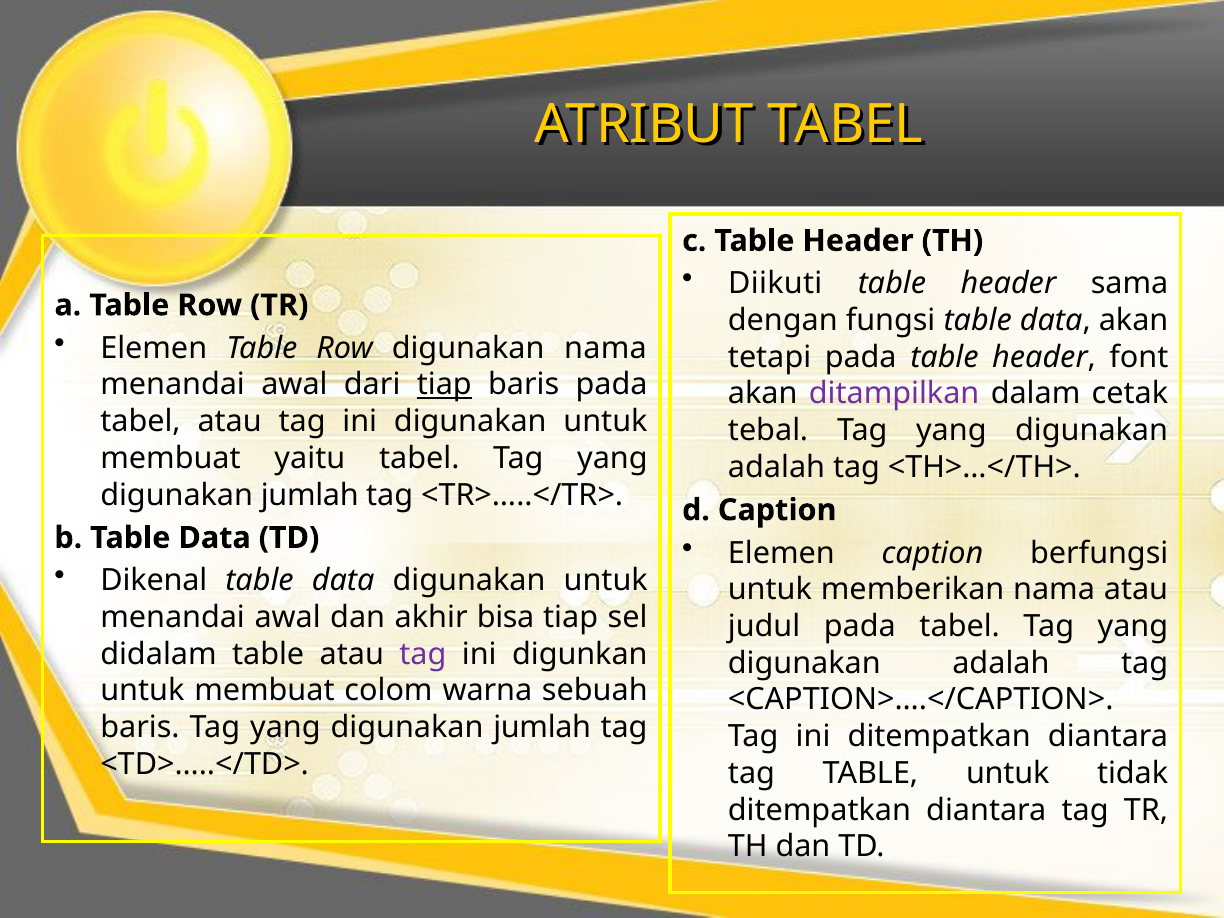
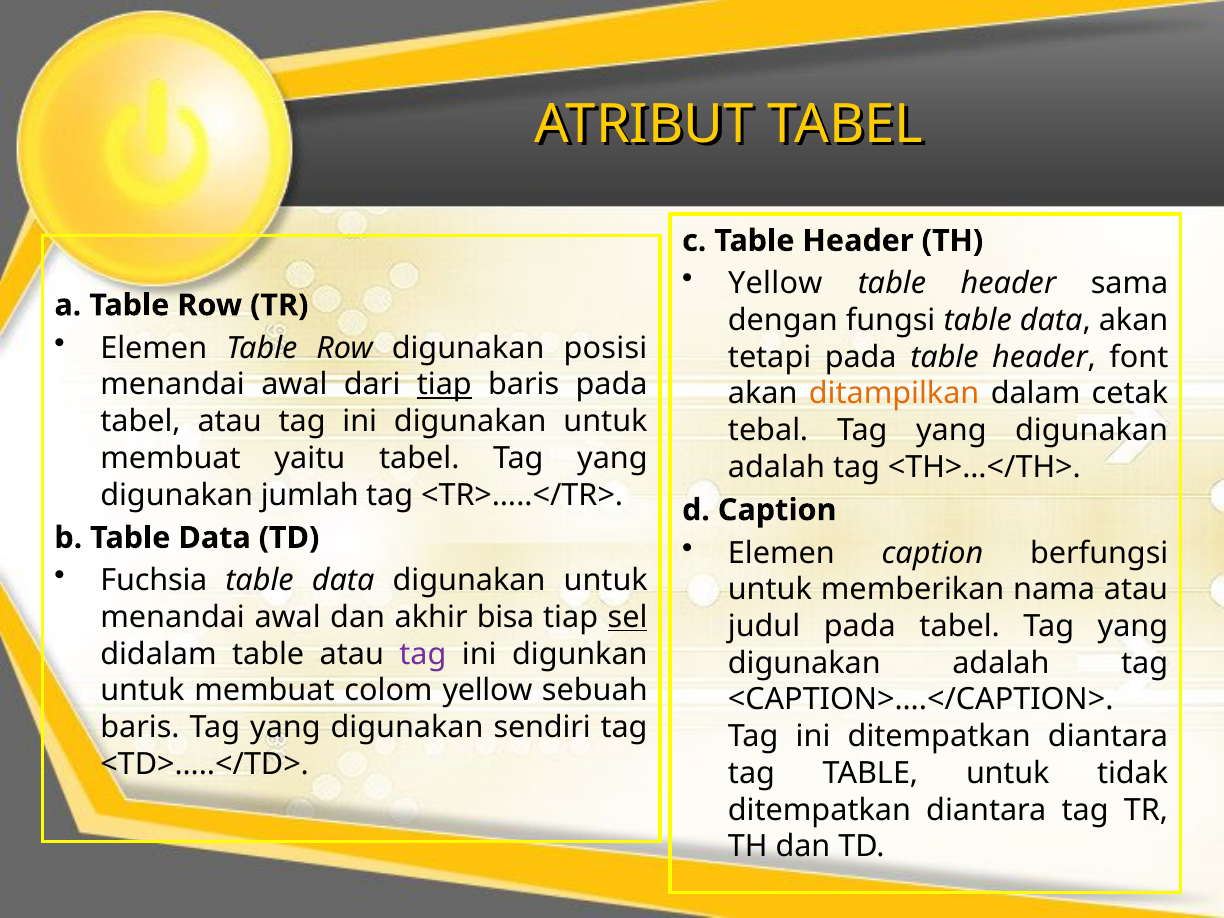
Diikuti at (775, 284): Diikuti -> Yellow
digunakan nama: nama -> posisi
ditampilkan colour: purple -> orange
Dikenal: Dikenal -> Fuchsia
sel underline: none -> present
colom warna: warna -> yellow
jumlah at (542, 728): jumlah -> sendiri
